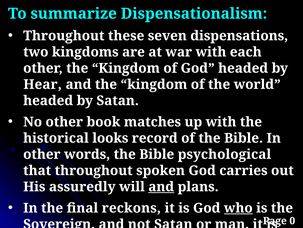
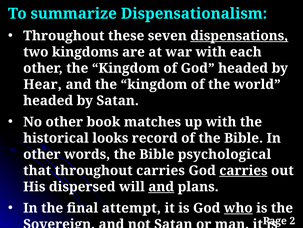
dispensations underline: none -> present
throughout spoken: spoken -> carries
carries at (243, 170) underline: none -> present
assuredly: assuredly -> dispersed
reckons: reckons -> attempt
0: 0 -> 2
